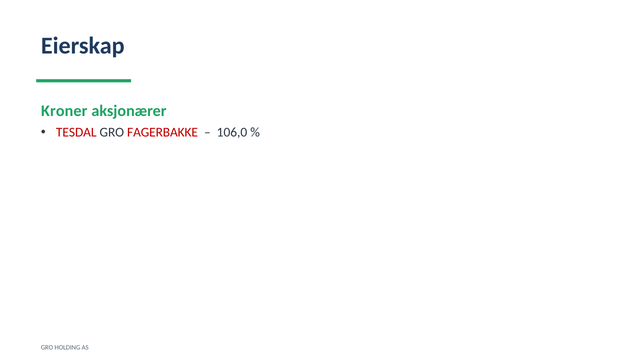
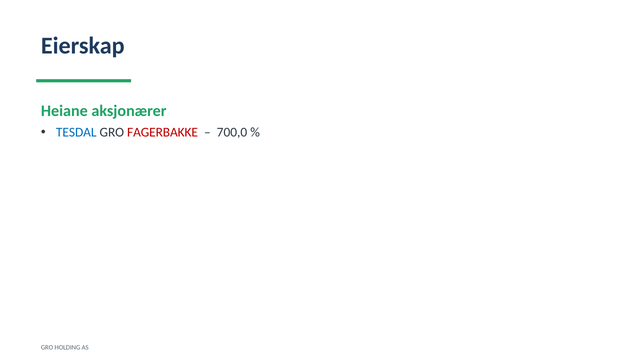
Kroner: Kroner -> Heiane
TESDAL colour: red -> blue
106,0: 106,0 -> 700,0
